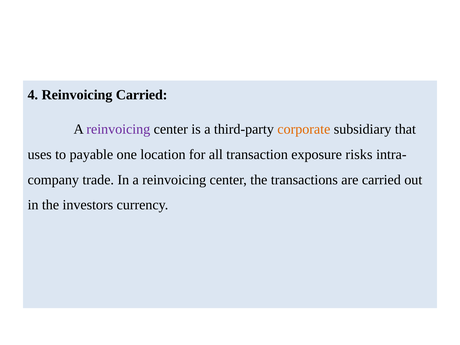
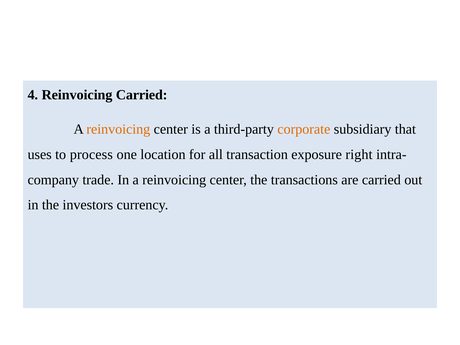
reinvoicing at (118, 129) colour: purple -> orange
payable: payable -> process
risks: risks -> right
